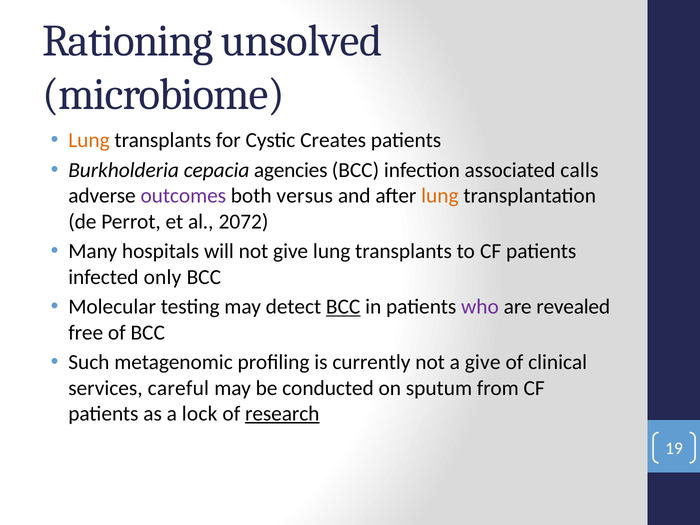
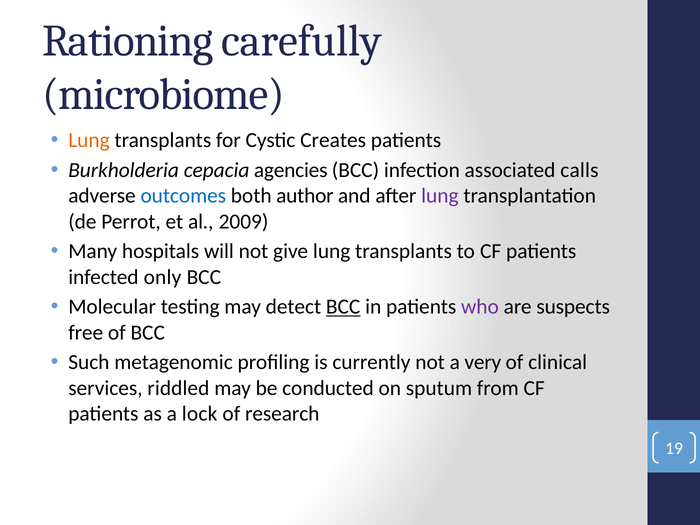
unsolved: unsolved -> carefully
outcomes colour: purple -> blue
versus: versus -> author
lung at (440, 196) colour: orange -> purple
2072: 2072 -> 2009
revealed: revealed -> suspects
a give: give -> very
careful: careful -> riddled
research underline: present -> none
